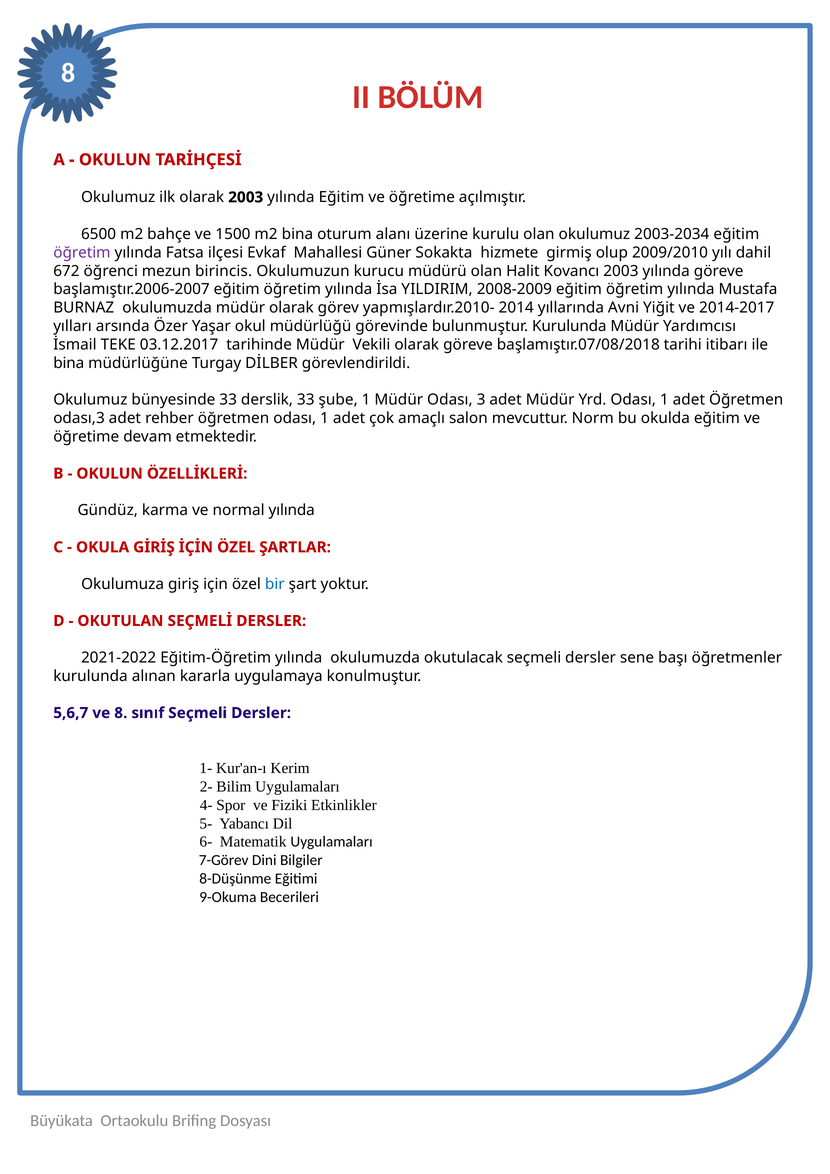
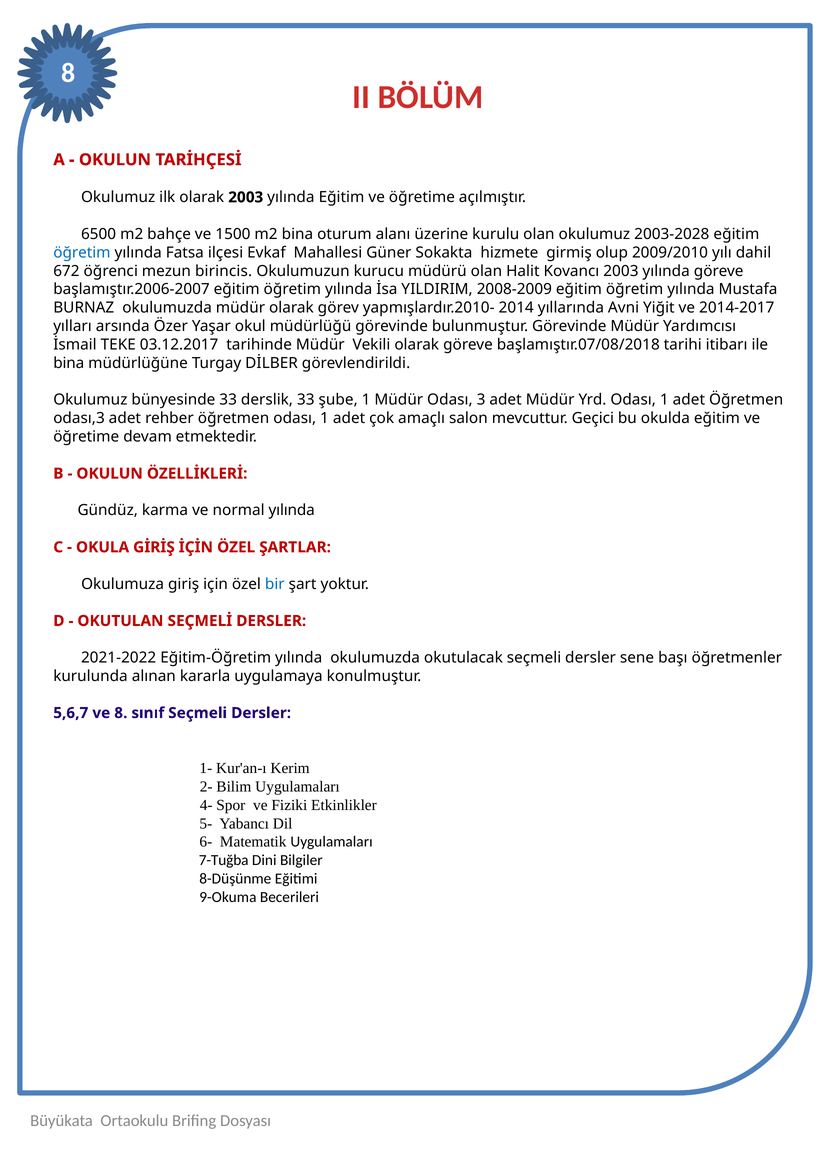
2003-2034: 2003-2034 -> 2003-2028
öğretim at (82, 253) colour: purple -> blue
bulunmuştur Kurulunda: Kurulunda -> Görevinde
Norm: Norm -> Geçici
7-Görev: 7-Görev -> 7-Tuğba
